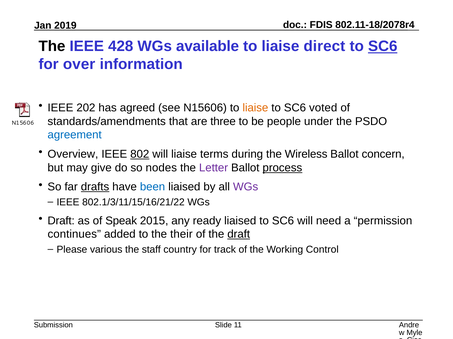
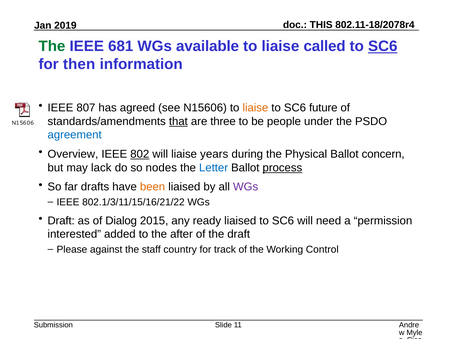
FDIS: FDIS -> THIS
The at (52, 46) colour: black -> green
428: 428 -> 681
direct: direct -> called
over: over -> then
202: 202 -> 807
voted: voted -> future
that underline: none -> present
terms: terms -> years
Wireless: Wireless -> Physical
give: give -> lack
Letter colour: purple -> blue
drafts underline: present -> none
been colour: blue -> orange
Speak: Speak -> Dialog
continues: continues -> interested
their: their -> after
draft at (239, 235) underline: present -> none
various: various -> against
